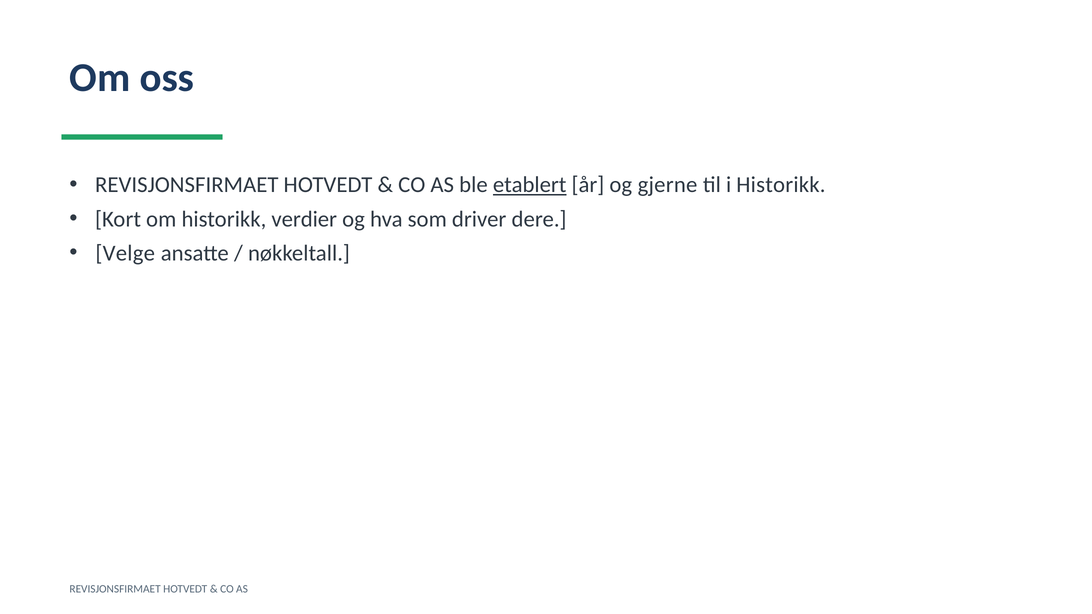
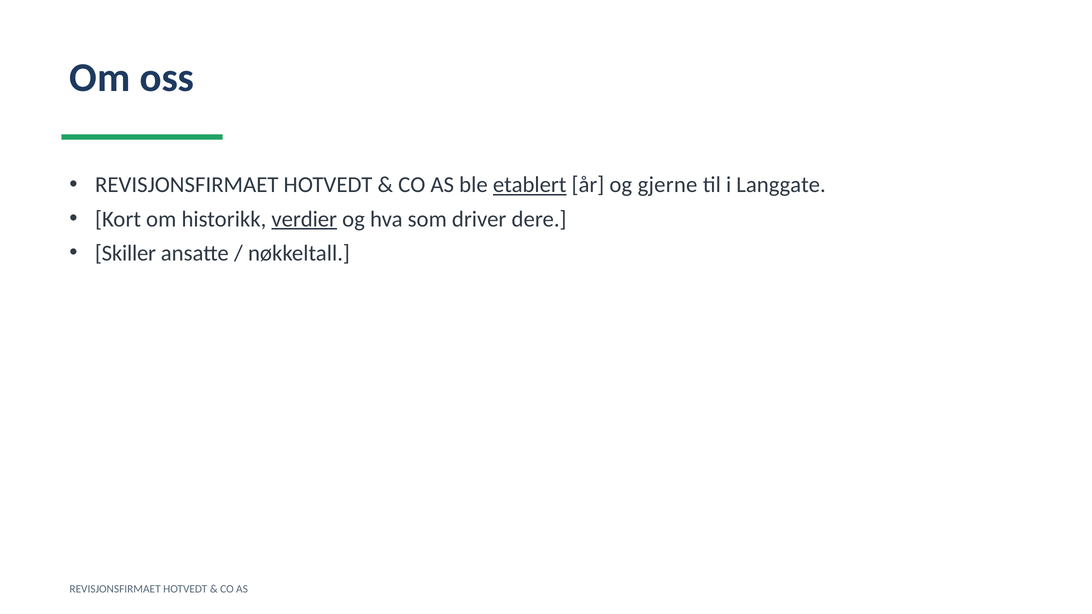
i Historikk: Historikk -> Langgate
verdier underline: none -> present
Velge: Velge -> Skiller
